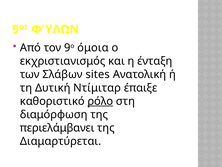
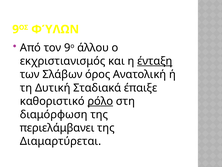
όμοια: όμοια -> άλλου
ένταξη underline: none -> present
sites: sites -> όρος
Ντίμιταρ: Ντίμιταρ -> Σταδιακά
